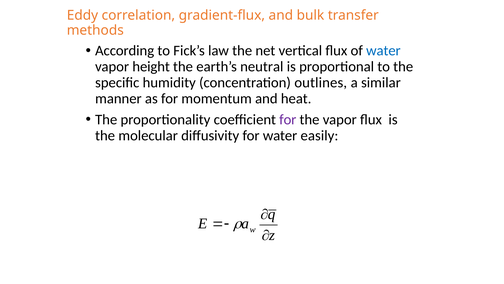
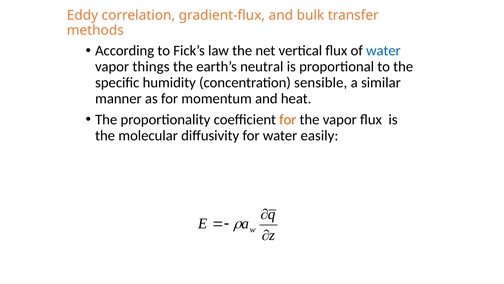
height: height -> things
outlines: outlines -> sensible
for at (288, 119) colour: purple -> orange
